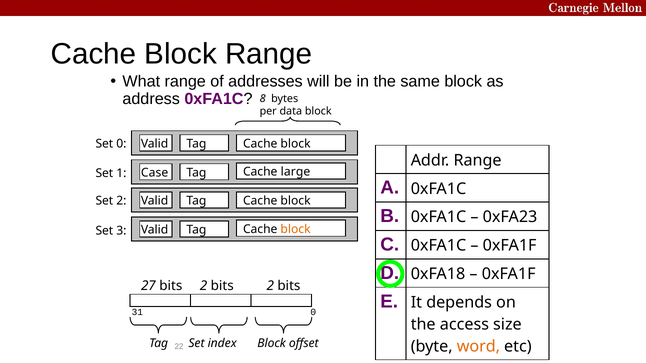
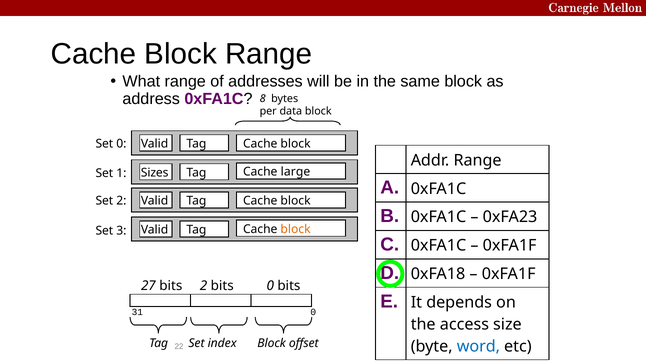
Case: Case -> Sizes
2 bits 2: 2 -> 0
word colour: orange -> blue
